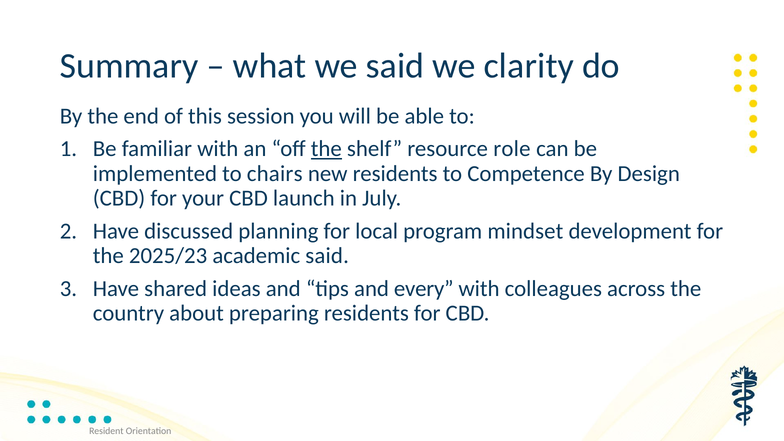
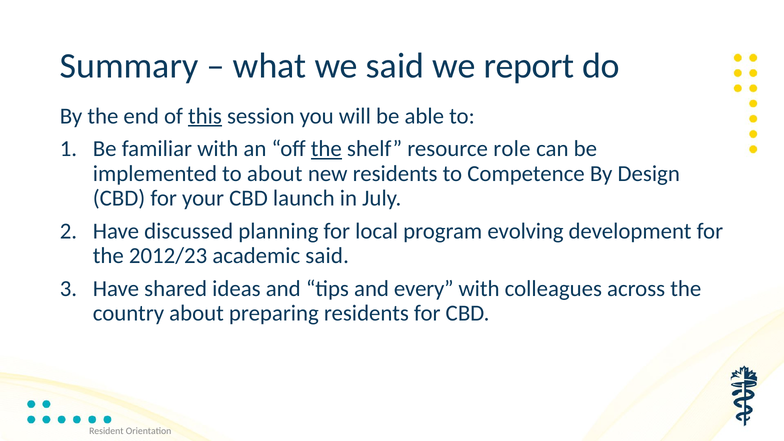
clarity: clarity -> report
this underline: none -> present
to chairs: chairs -> about
mindset: mindset -> evolving
2025/23: 2025/23 -> 2012/23
